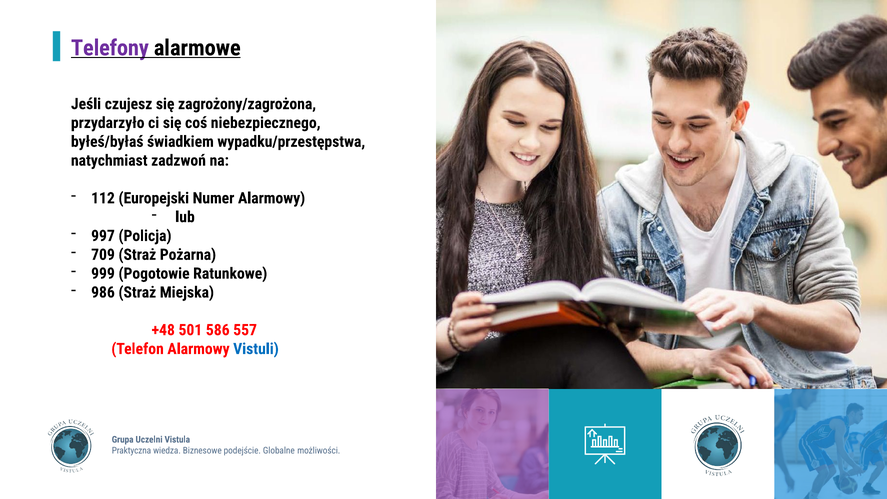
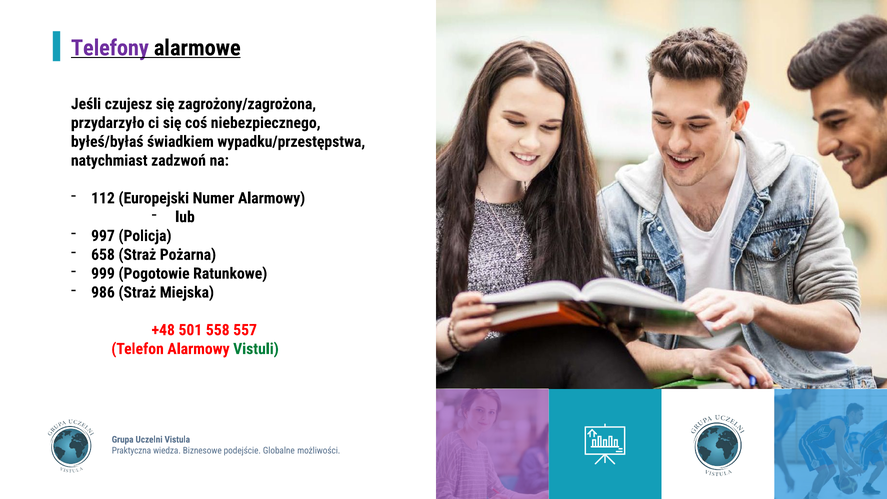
709: 709 -> 658
586: 586 -> 558
Vistuli colour: blue -> green
